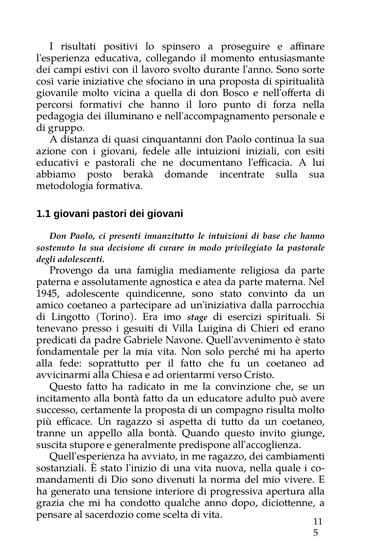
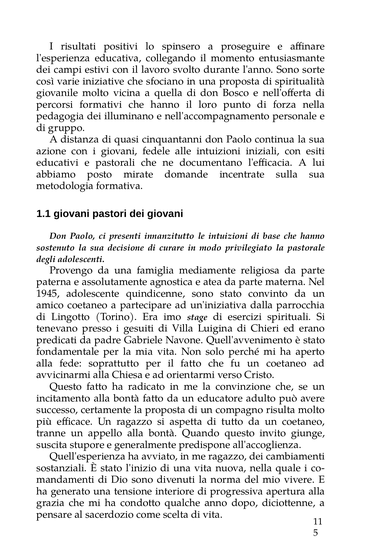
berakà: berakà -> mirate
